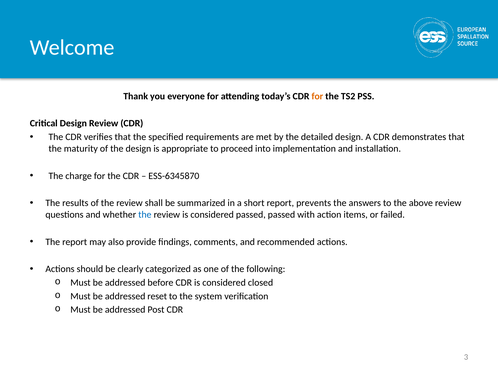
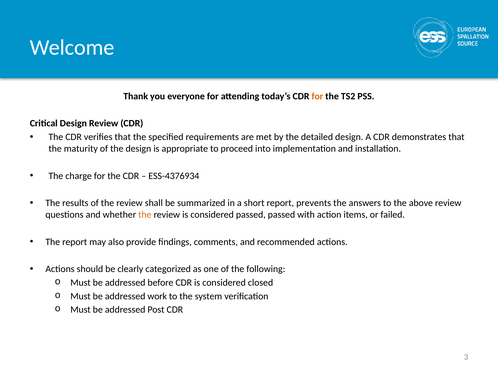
ESS-6345870: ESS-6345870 -> ESS-4376934
the at (145, 214) colour: blue -> orange
reset: reset -> work
